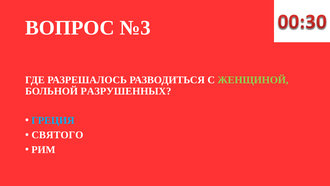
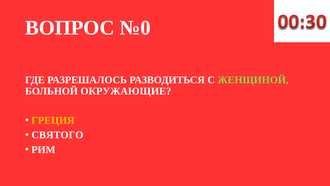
№3: №3 -> №0
РАЗРУШЕННЫХ: РАЗРУШЕННЫХ -> ОКРУЖАЮЩИЕ
ГРЕЦИЯ colour: light blue -> yellow
